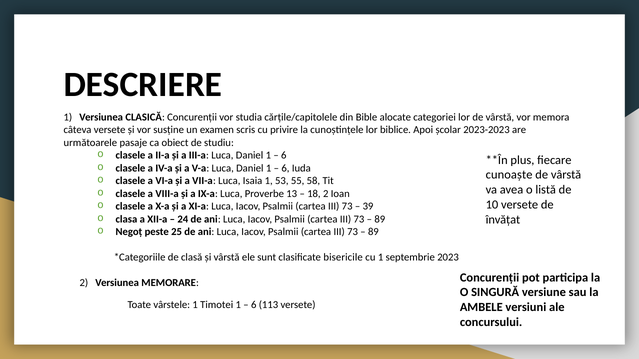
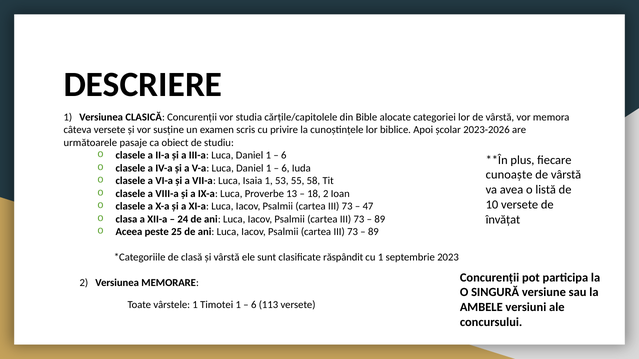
2023-2023: 2023-2023 -> 2023-2026
39: 39 -> 47
Negoț: Negoț -> Aceea
bisericile: bisericile -> răspândit
